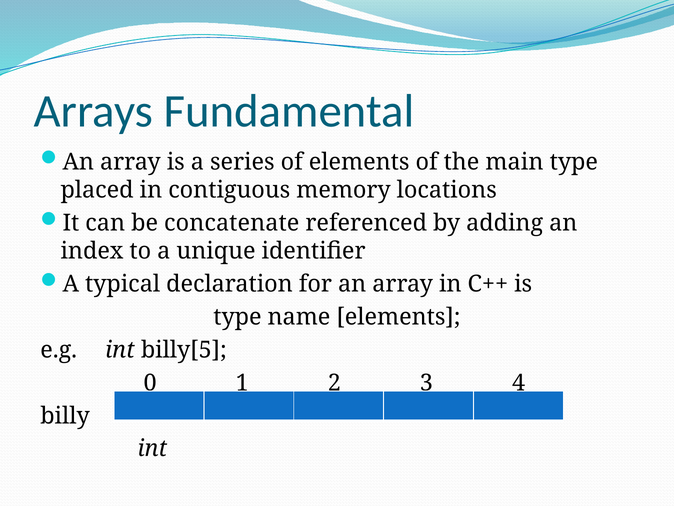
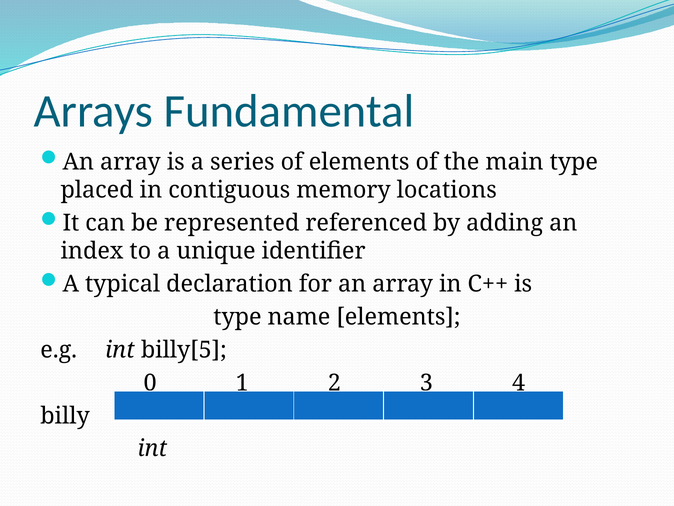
concatenate: concatenate -> represented
